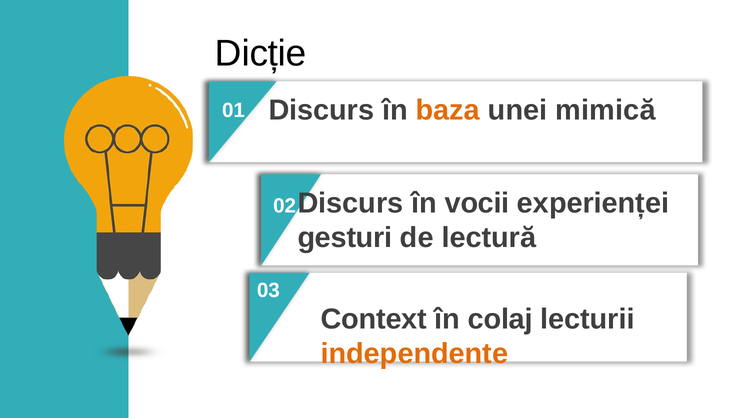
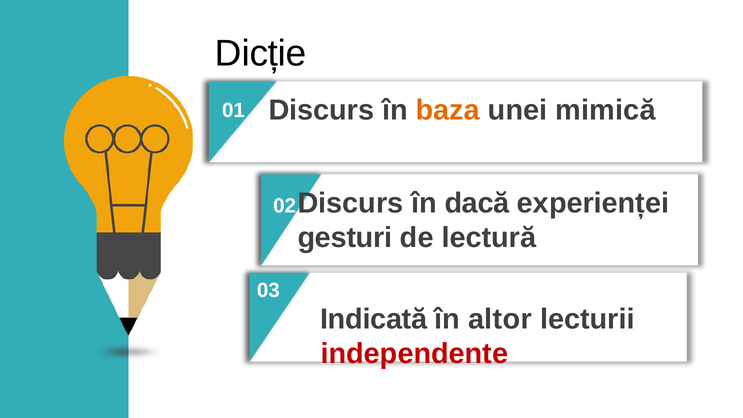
vocii: vocii -> dacă
Context: Context -> Indicată
colaj: colaj -> altor
independente colour: orange -> red
